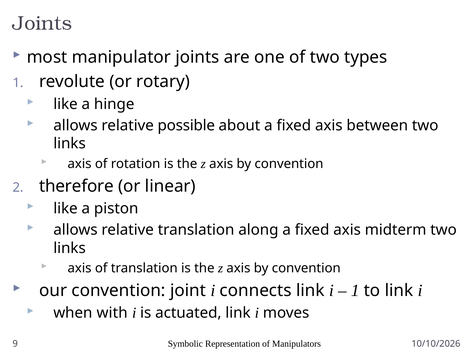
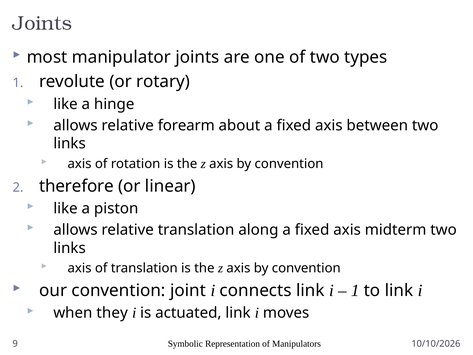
possible: possible -> forearm
with: with -> they
